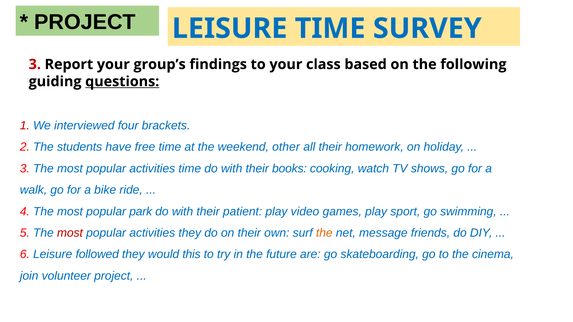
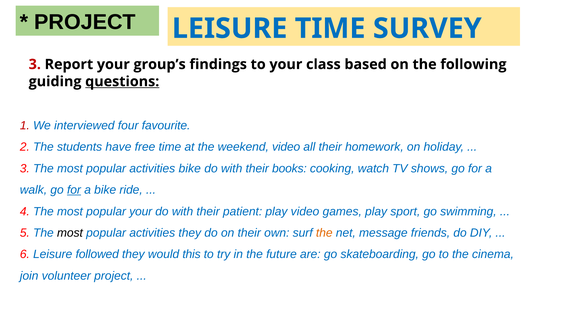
brackets: brackets -> favourite
weekend other: other -> video
activities time: time -> bike
for at (74, 190) underline: none -> present
popular park: park -> your
most at (70, 233) colour: red -> black
